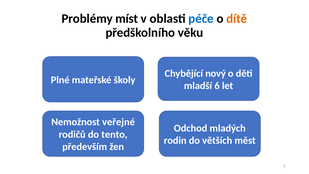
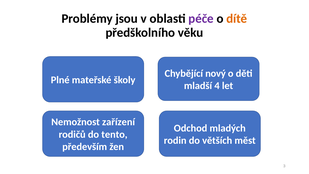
míst: míst -> jsou
péče colour: blue -> purple
6: 6 -> 4
veřejné: veřejné -> zařízení
